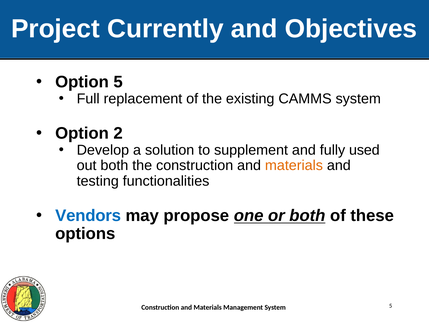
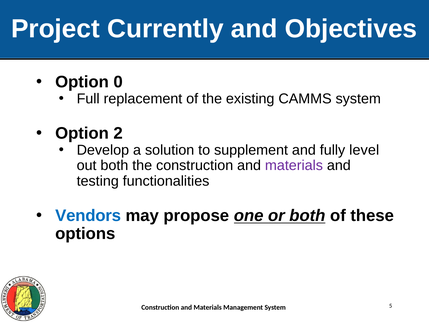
Option 5: 5 -> 0
used: used -> level
materials at (294, 165) colour: orange -> purple
